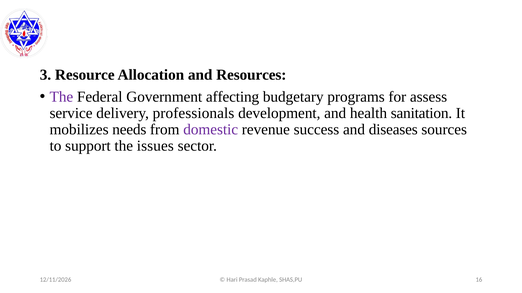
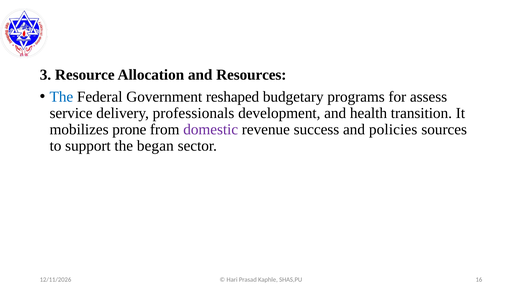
The at (61, 97) colour: purple -> blue
affecting: affecting -> reshaped
sanitation: sanitation -> transition
needs: needs -> prone
diseases: diseases -> policies
issues: issues -> began
